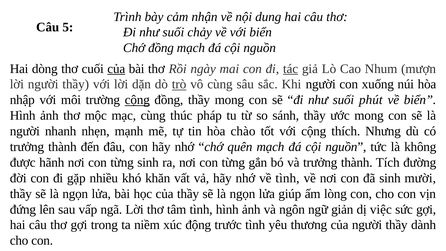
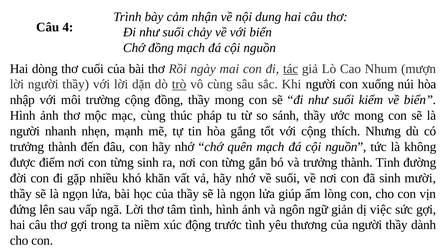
5: 5 -> 4
của at (116, 69) underline: present -> none
cộng at (137, 100) underline: present -> none
phút: phút -> kiểm
chào: chào -> gắng
hãnh: hãnh -> điểm
Tích: Tích -> Tinh
về tình: tình -> suối
